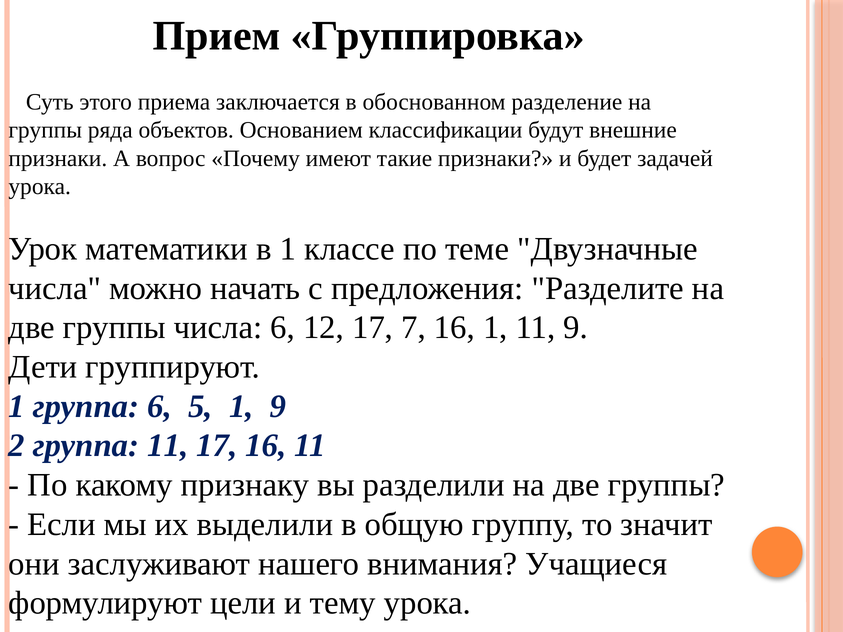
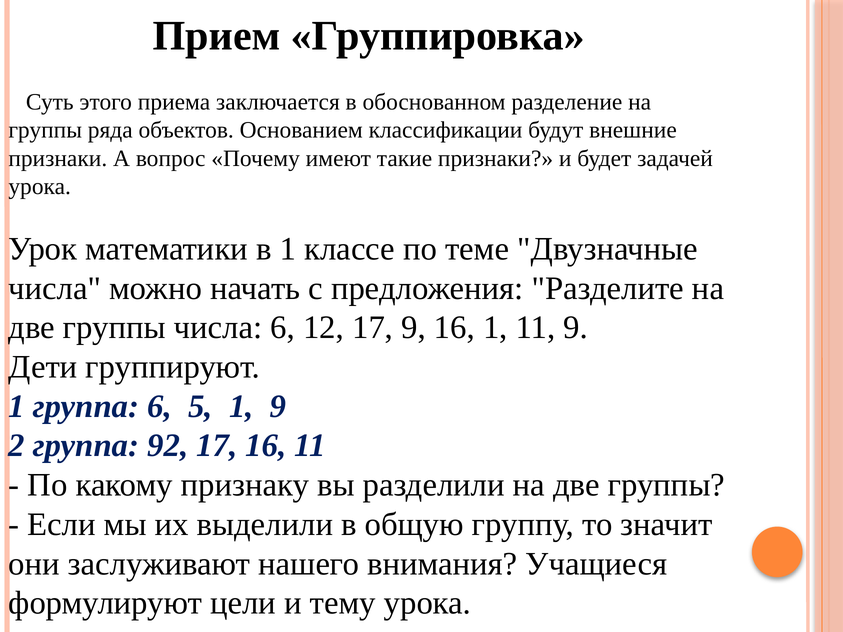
17 7: 7 -> 9
группа 11: 11 -> 92
